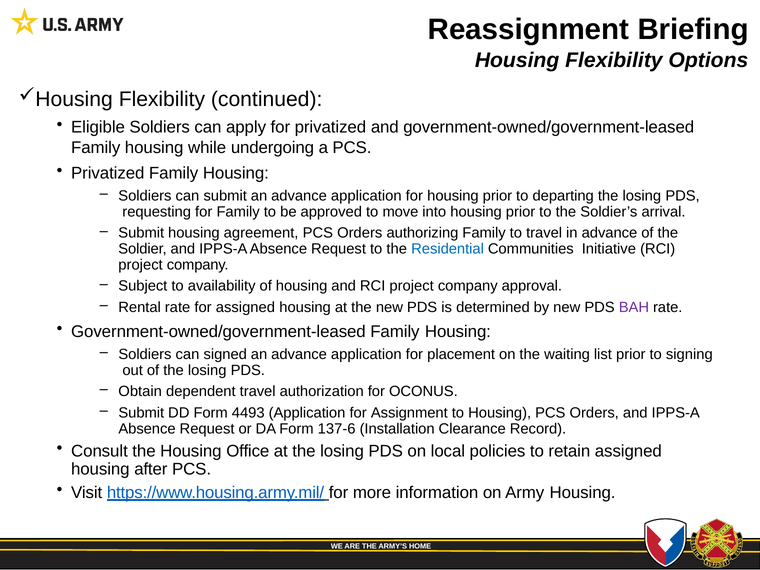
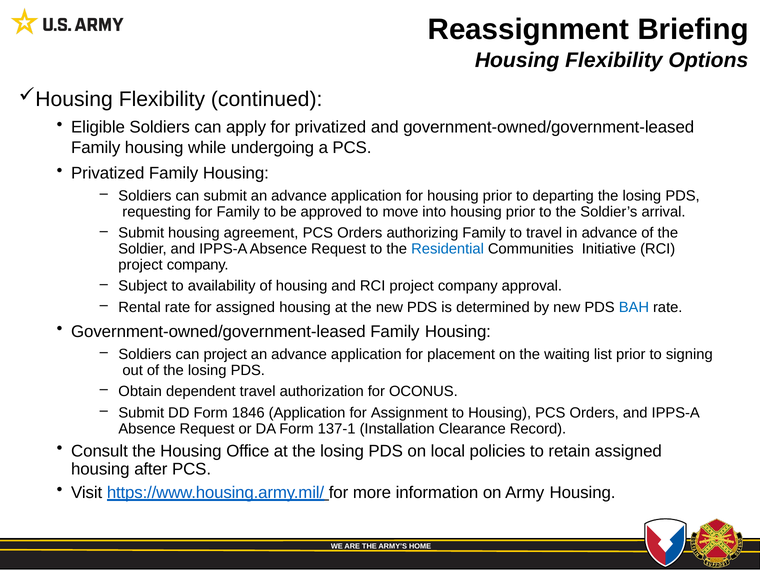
BAH colour: purple -> blue
can signed: signed -> project
4493: 4493 -> 1846
137-6: 137-6 -> 137-1
